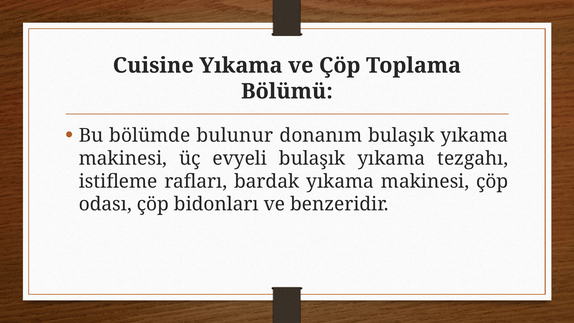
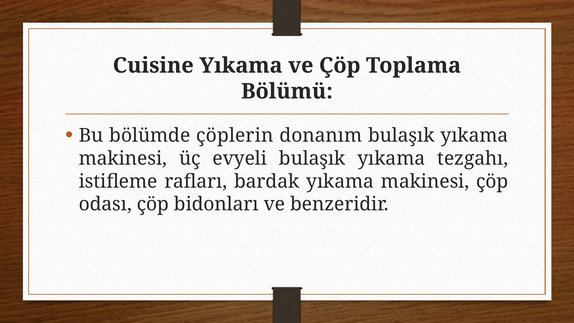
bulunur: bulunur -> çöplerin
